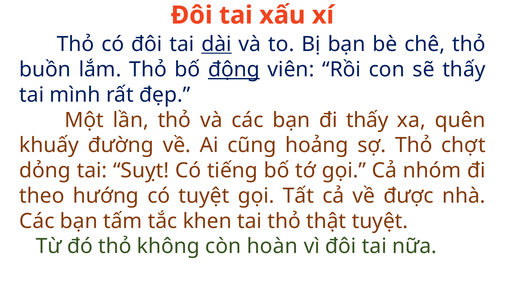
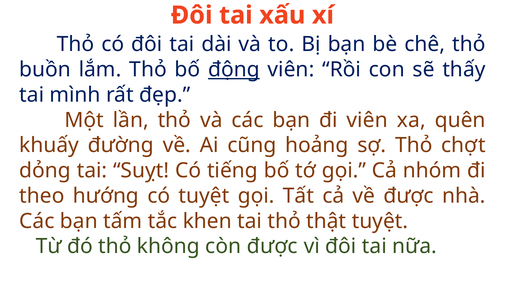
dài underline: present -> none
đi thấy: thấy -> viên
còn hoàn: hoàn -> được
